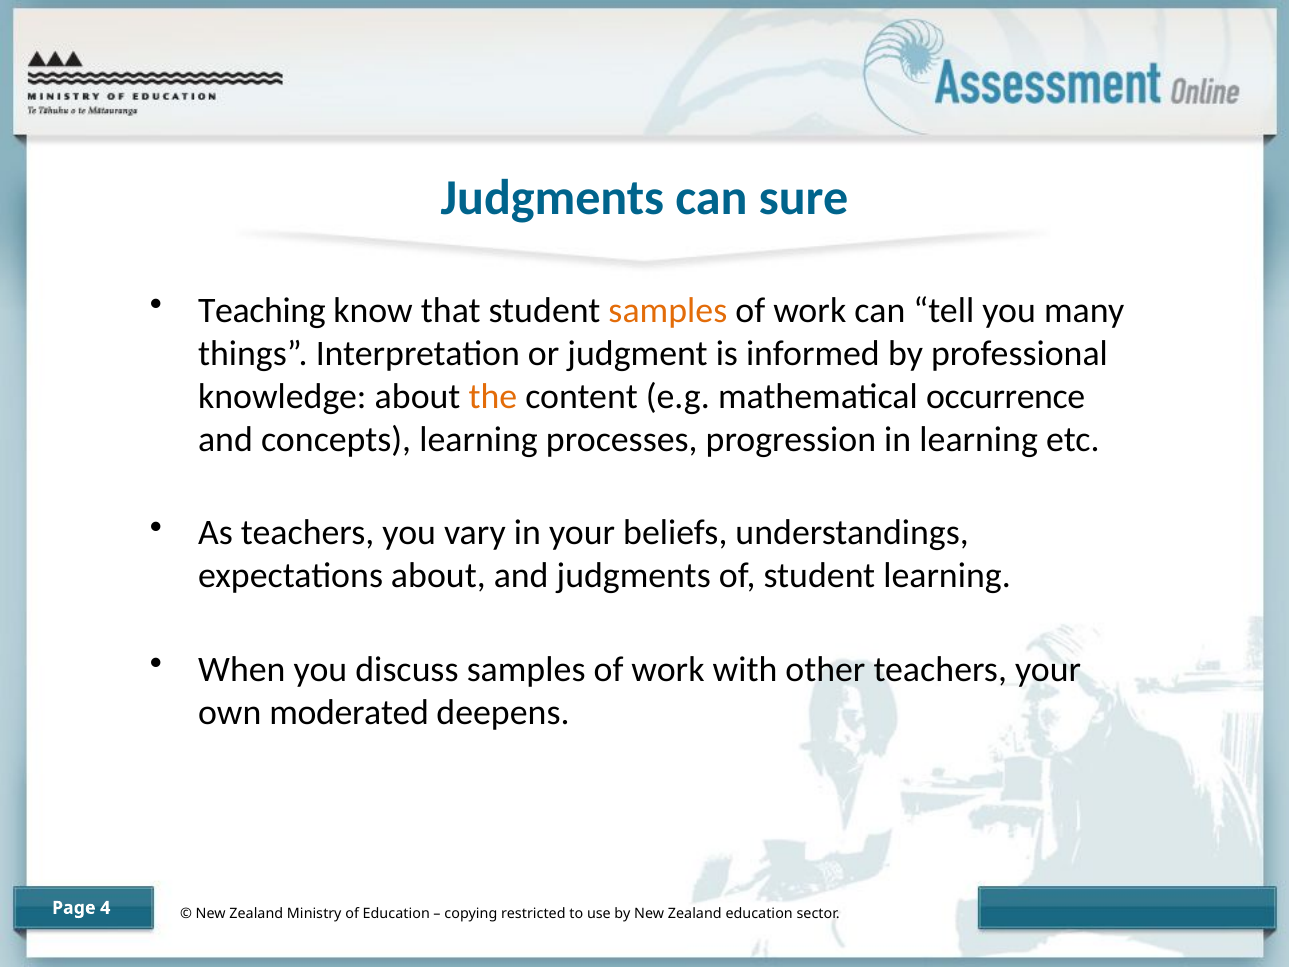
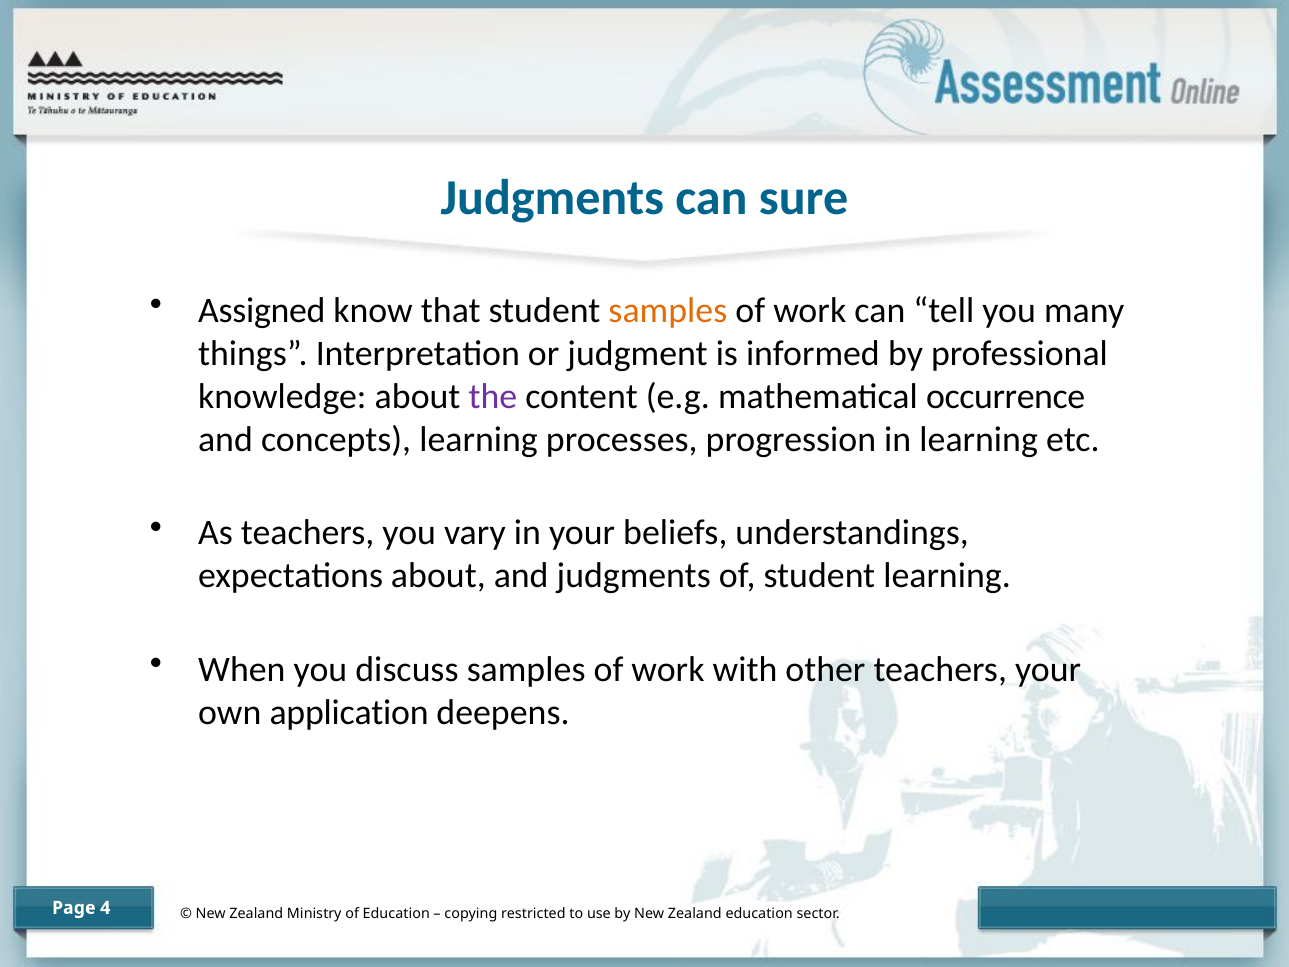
Teaching: Teaching -> Assigned
the colour: orange -> purple
moderated: moderated -> application
